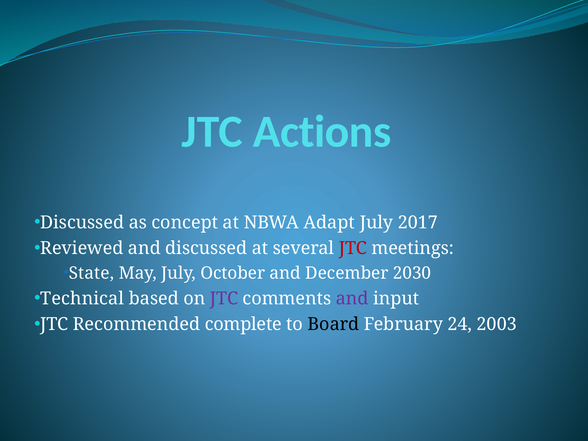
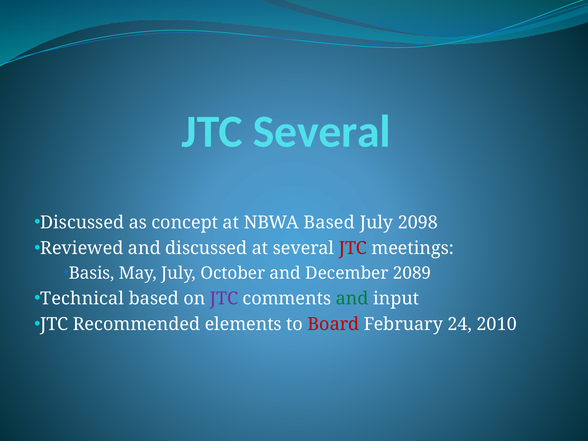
JTC Actions: Actions -> Several
NBWA Adapt: Adapt -> Based
2017: 2017 -> 2098
State: State -> Basis
2030: 2030 -> 2089
and at (352, 299) colour: purple -> green
complete: complete -> elements
Board colour: black -> red
2003: 2003 -> 2010
